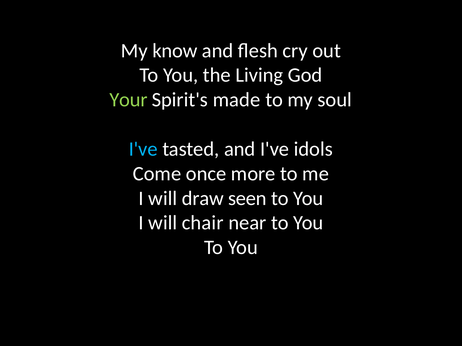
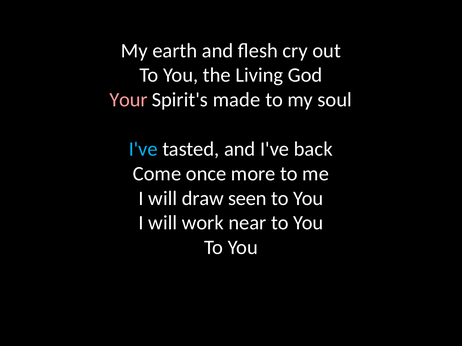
know: know -> earth
Your colour: light green -> pink
idols: idols -> back
chair: chair -> work
